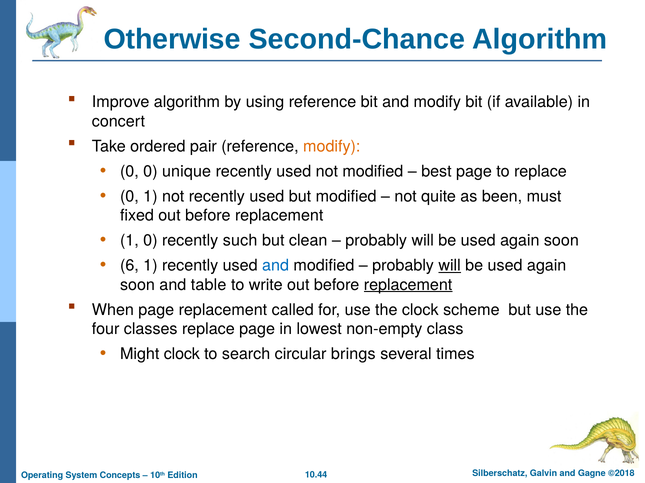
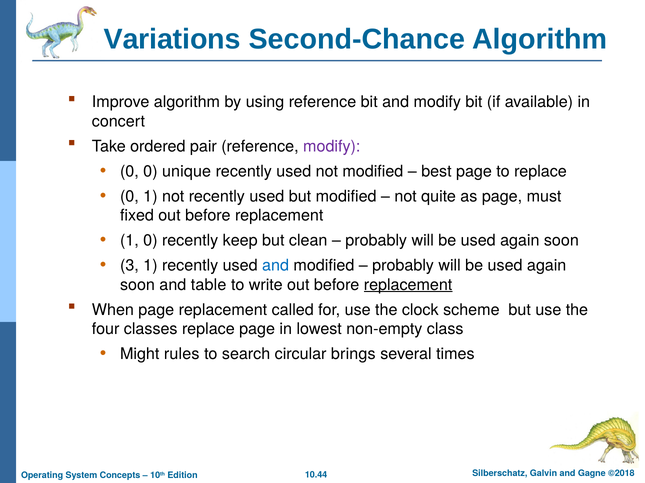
Otherwise: Otherwise -> Variations
modify at (332, 147) colour: orange -> purple
as been: been -> page
such: such -> keep
6: 6 -> 3
will at (450, 266) underline: present -> none
Might clock: clock -> rules
